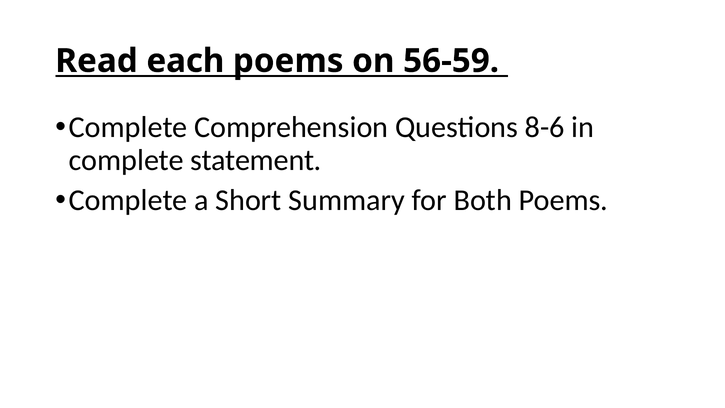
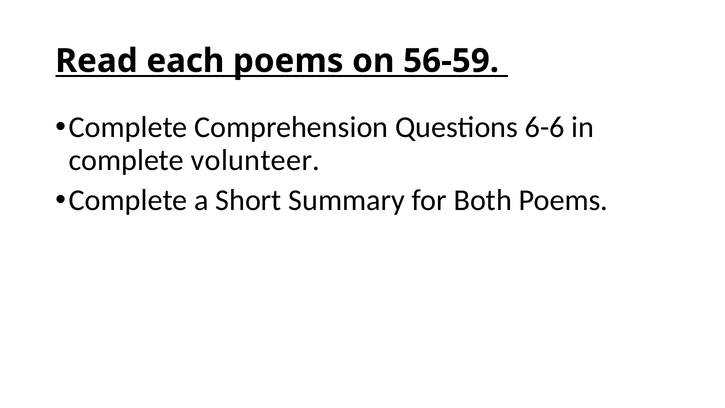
8-6: 8-6 -> 6-6
statement: statement -> volunteer
